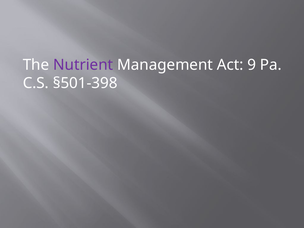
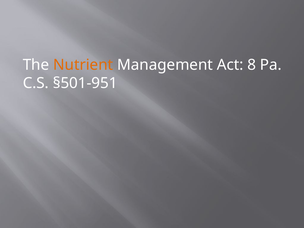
Nutrient colour: purple -> orange
9: 9 -> 8
§501-398: §501-398 -> §501-951
